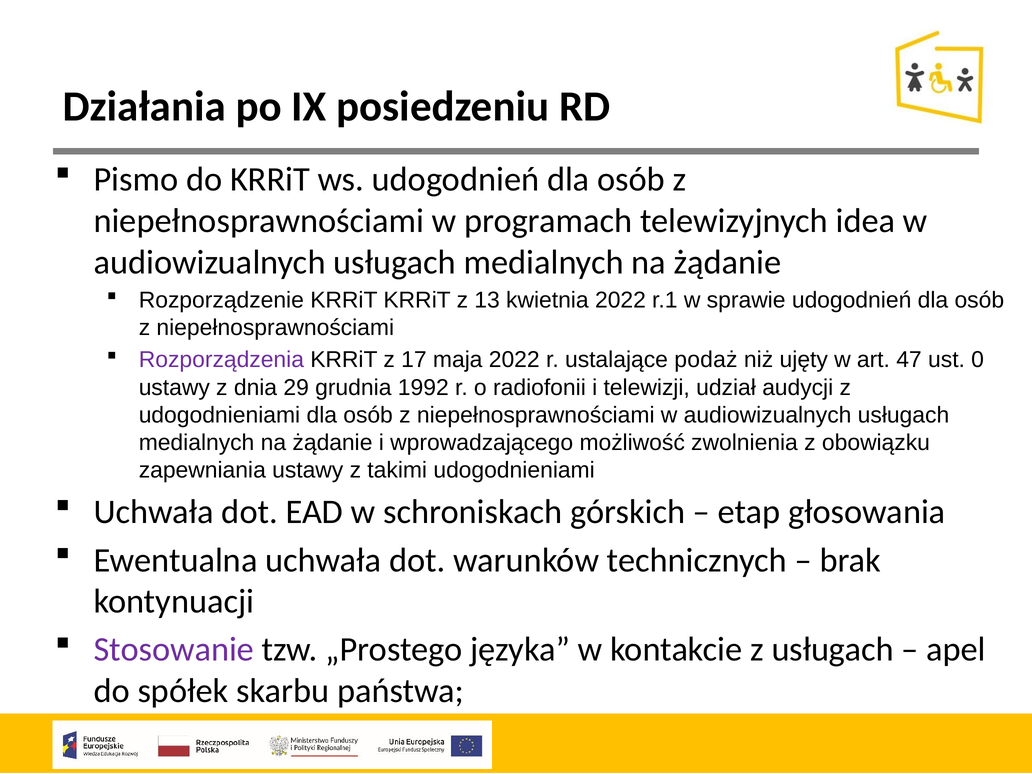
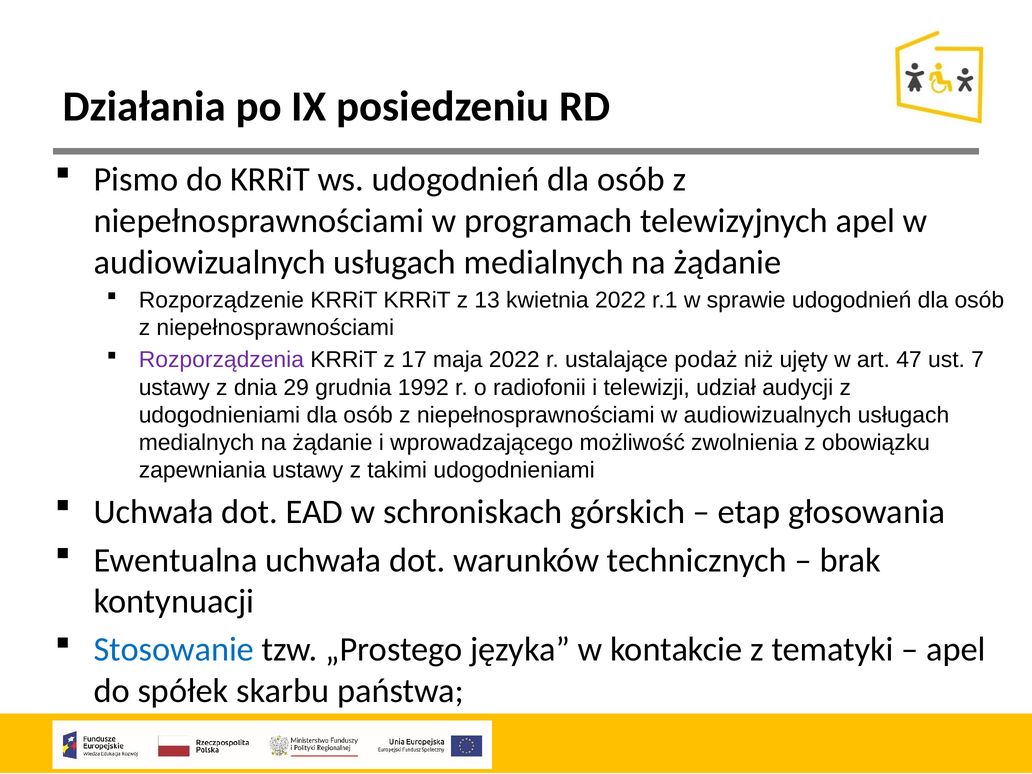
telewizyjnych idea: idea -> apel
0: 0 -> 7
Stosowanie colour: purple -> blue
z usługach: usługach -> tematyki
